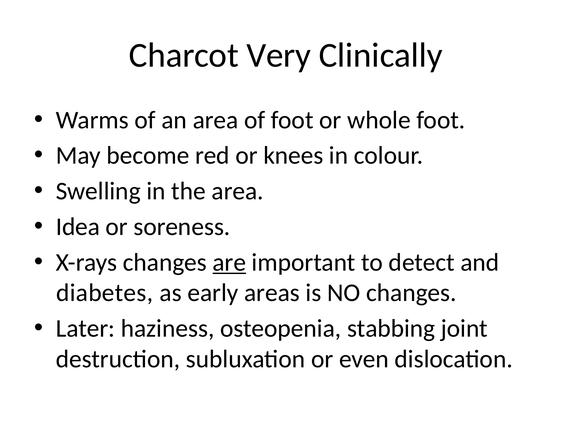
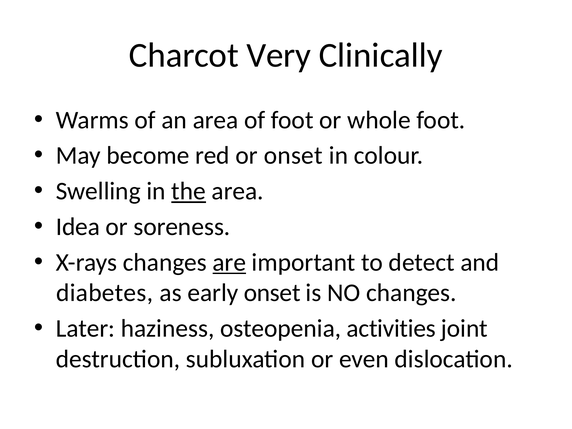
or knees: knees -> onset
the underline: none -> present
early areas: areas -> onset
stabbing: stabbing -> activities
